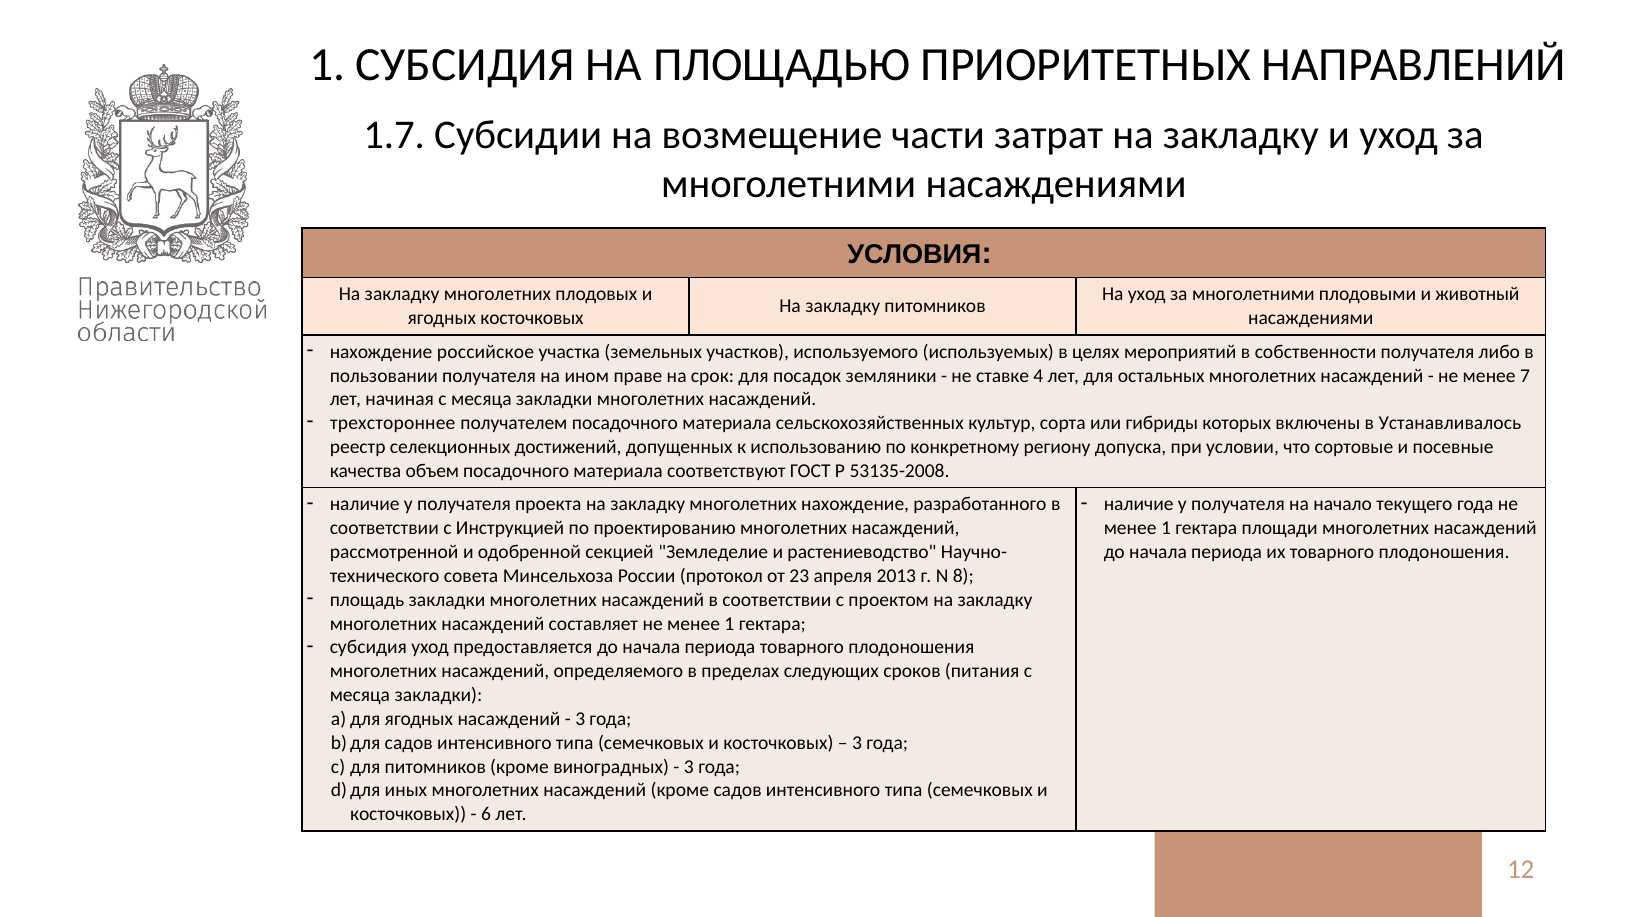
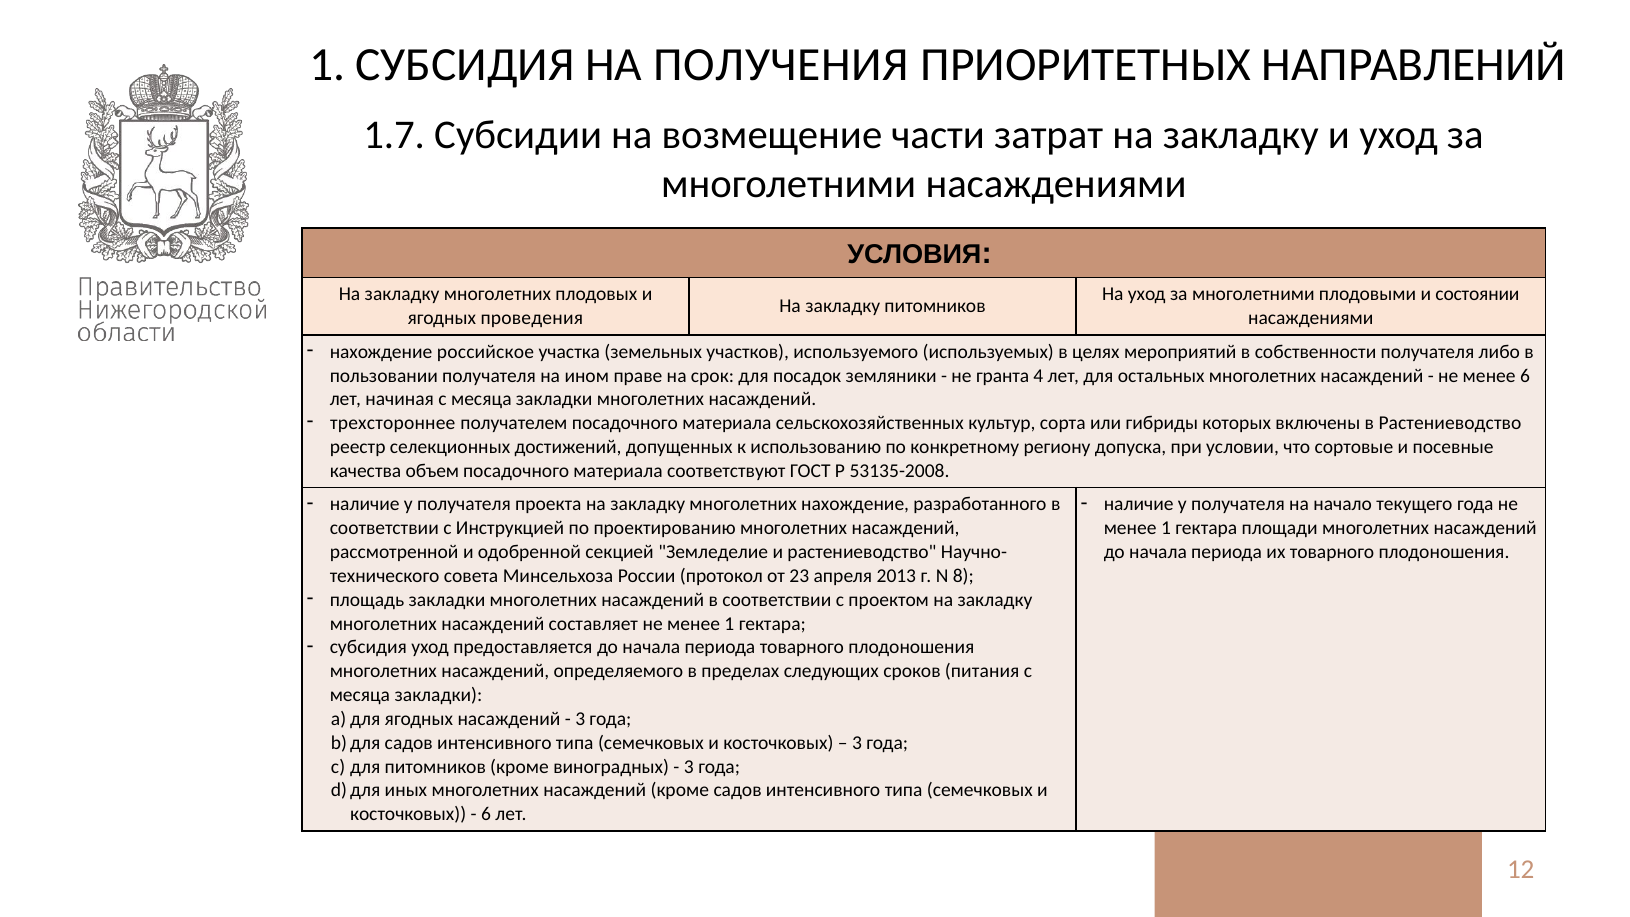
ПЛОЩАДЬЮ: ПЛОЩАДЬЮ -> ПОЛУЧЕНИЯ
животный: животный -> состоянии
ягодных косточковых: косточковых -> проведения
ставке: ставке -> гранта
менее 7: 7 -> 6
в Устанавливалось: Устанавливалось -> Растениеводство
